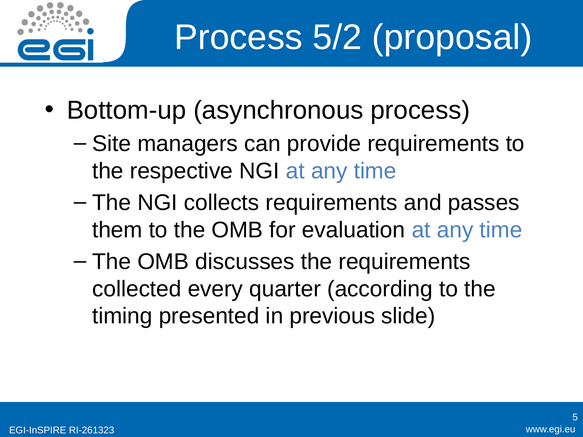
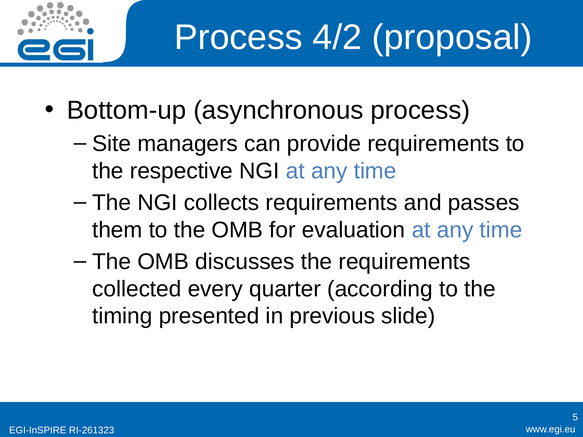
5/2: 5/2 -> 4/2
